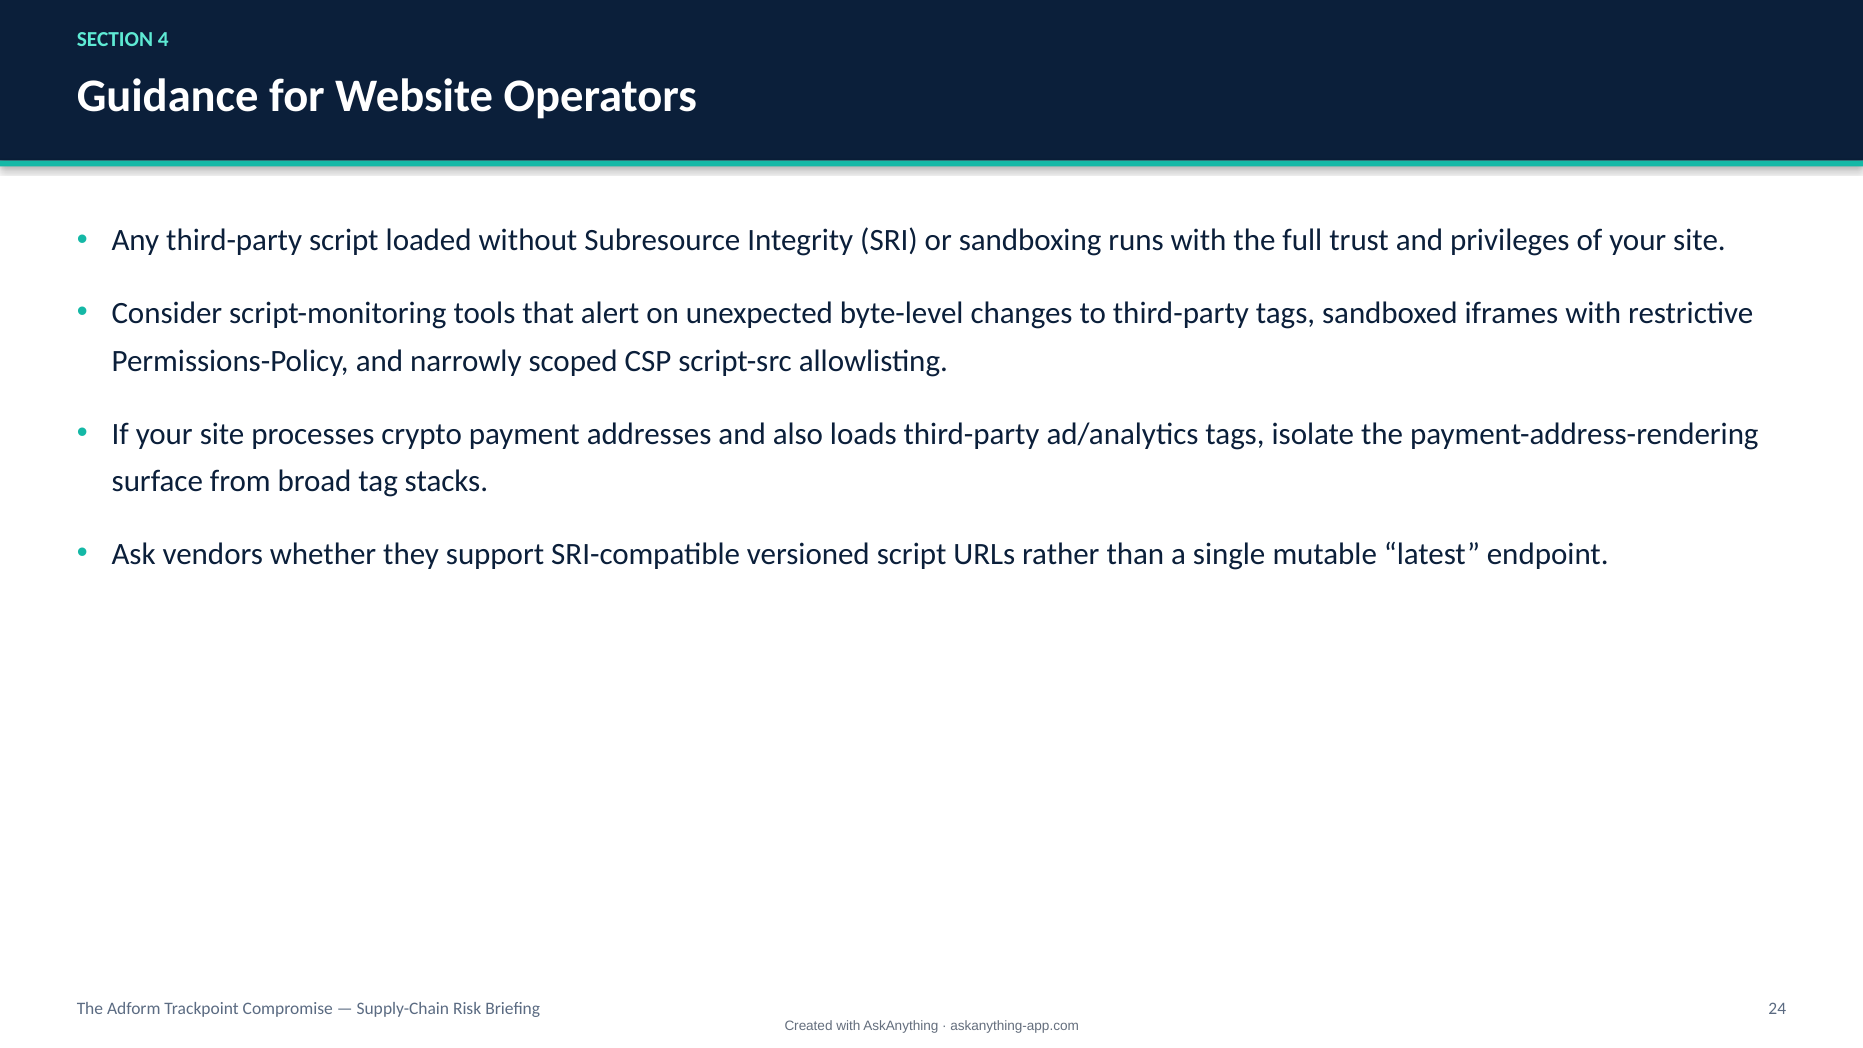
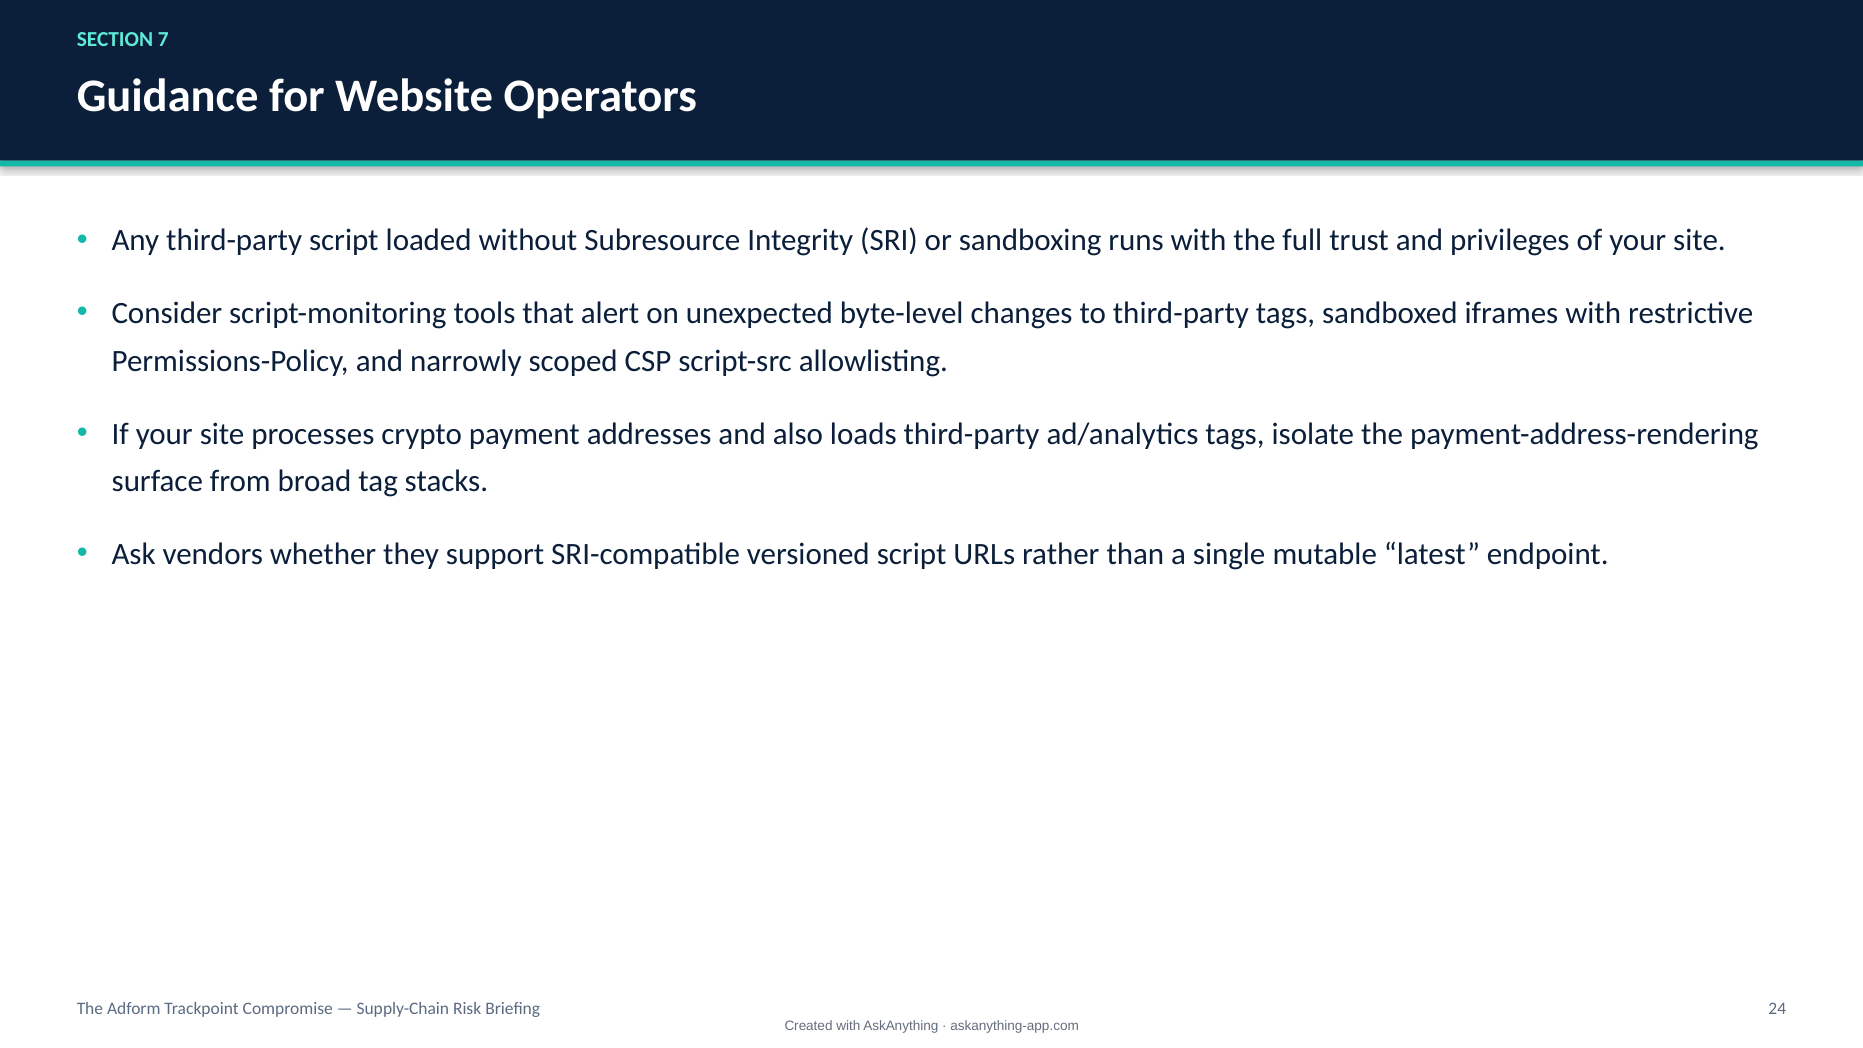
4: 4 -> 7
